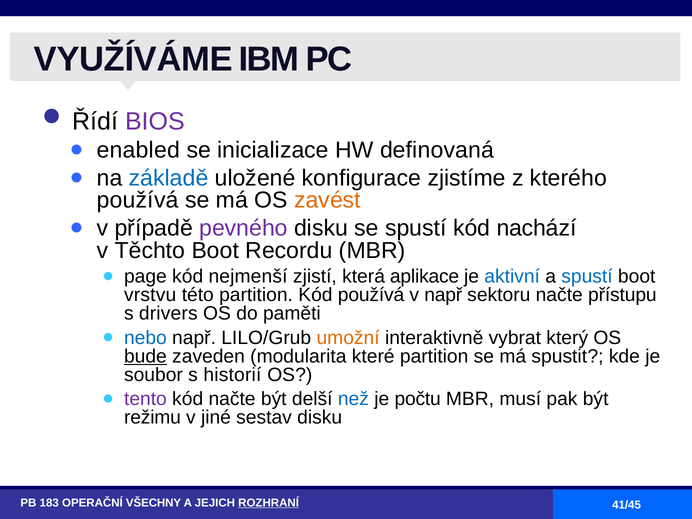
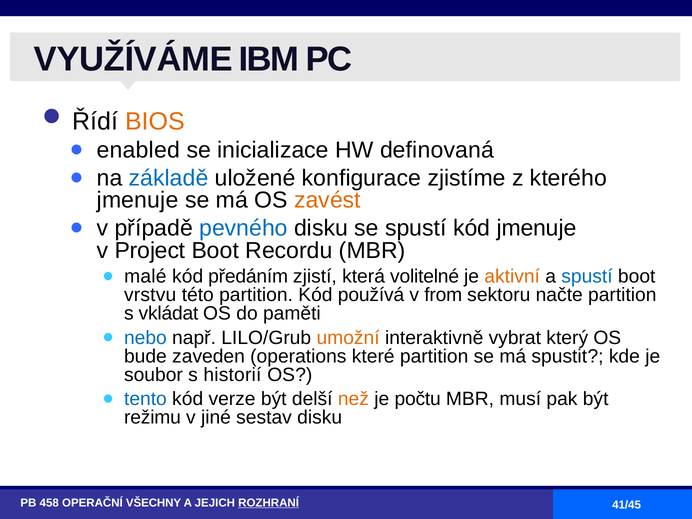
BIOS colour: purple -> orange
používá at (138, 200): používá -> jmenuje
pevného colour: purple -> blue
kód nachází: nachází -> jmenuje
Těchto: Těchto -> Project
page: page -> malé
nejmenší: nejmenší -> předáním
aplikace: aplikace -> volitelné
aktivní colour: blue -> orange
v např: např -> from
načte přístupu: přístupu -> partition
drivers: drivers -> vkládat
bude underline: present -> none
modularita: modularita -> operations
tento colour: purple -> blue
kód načte: načte -> verze
než colour: blue -> orange
183: 183 -> 458
